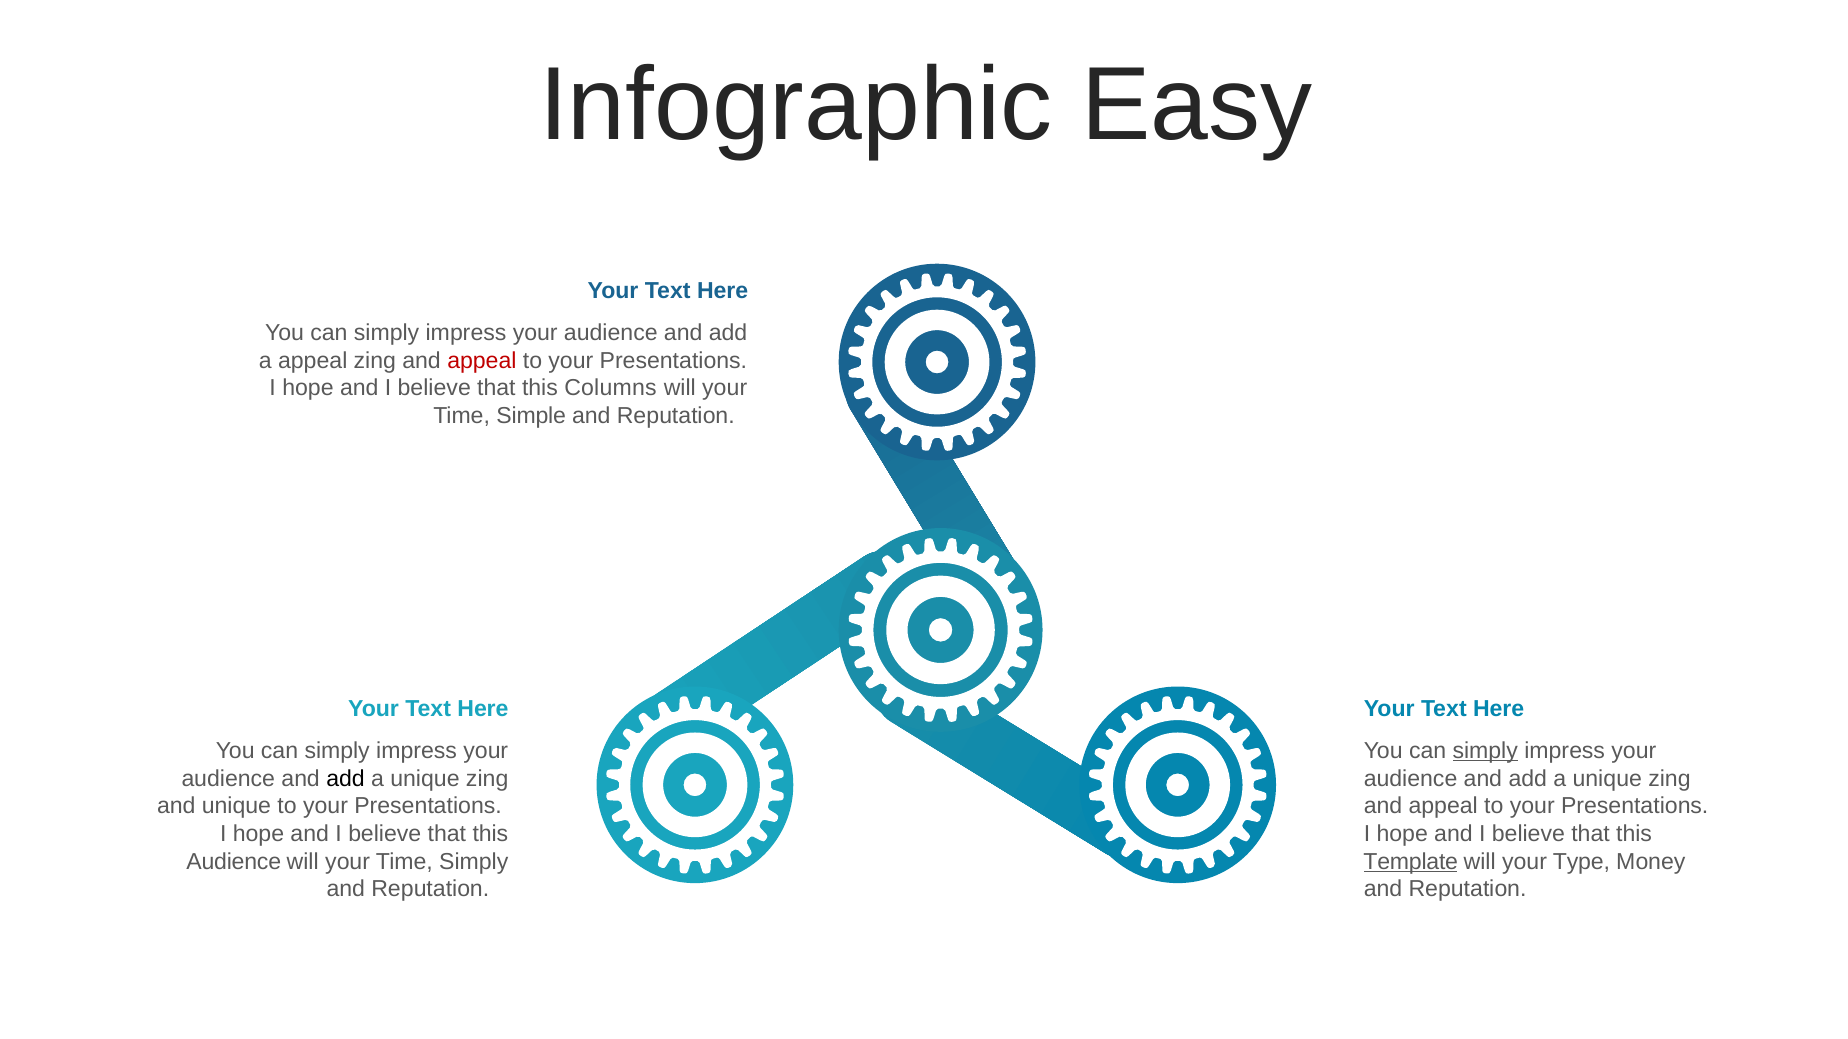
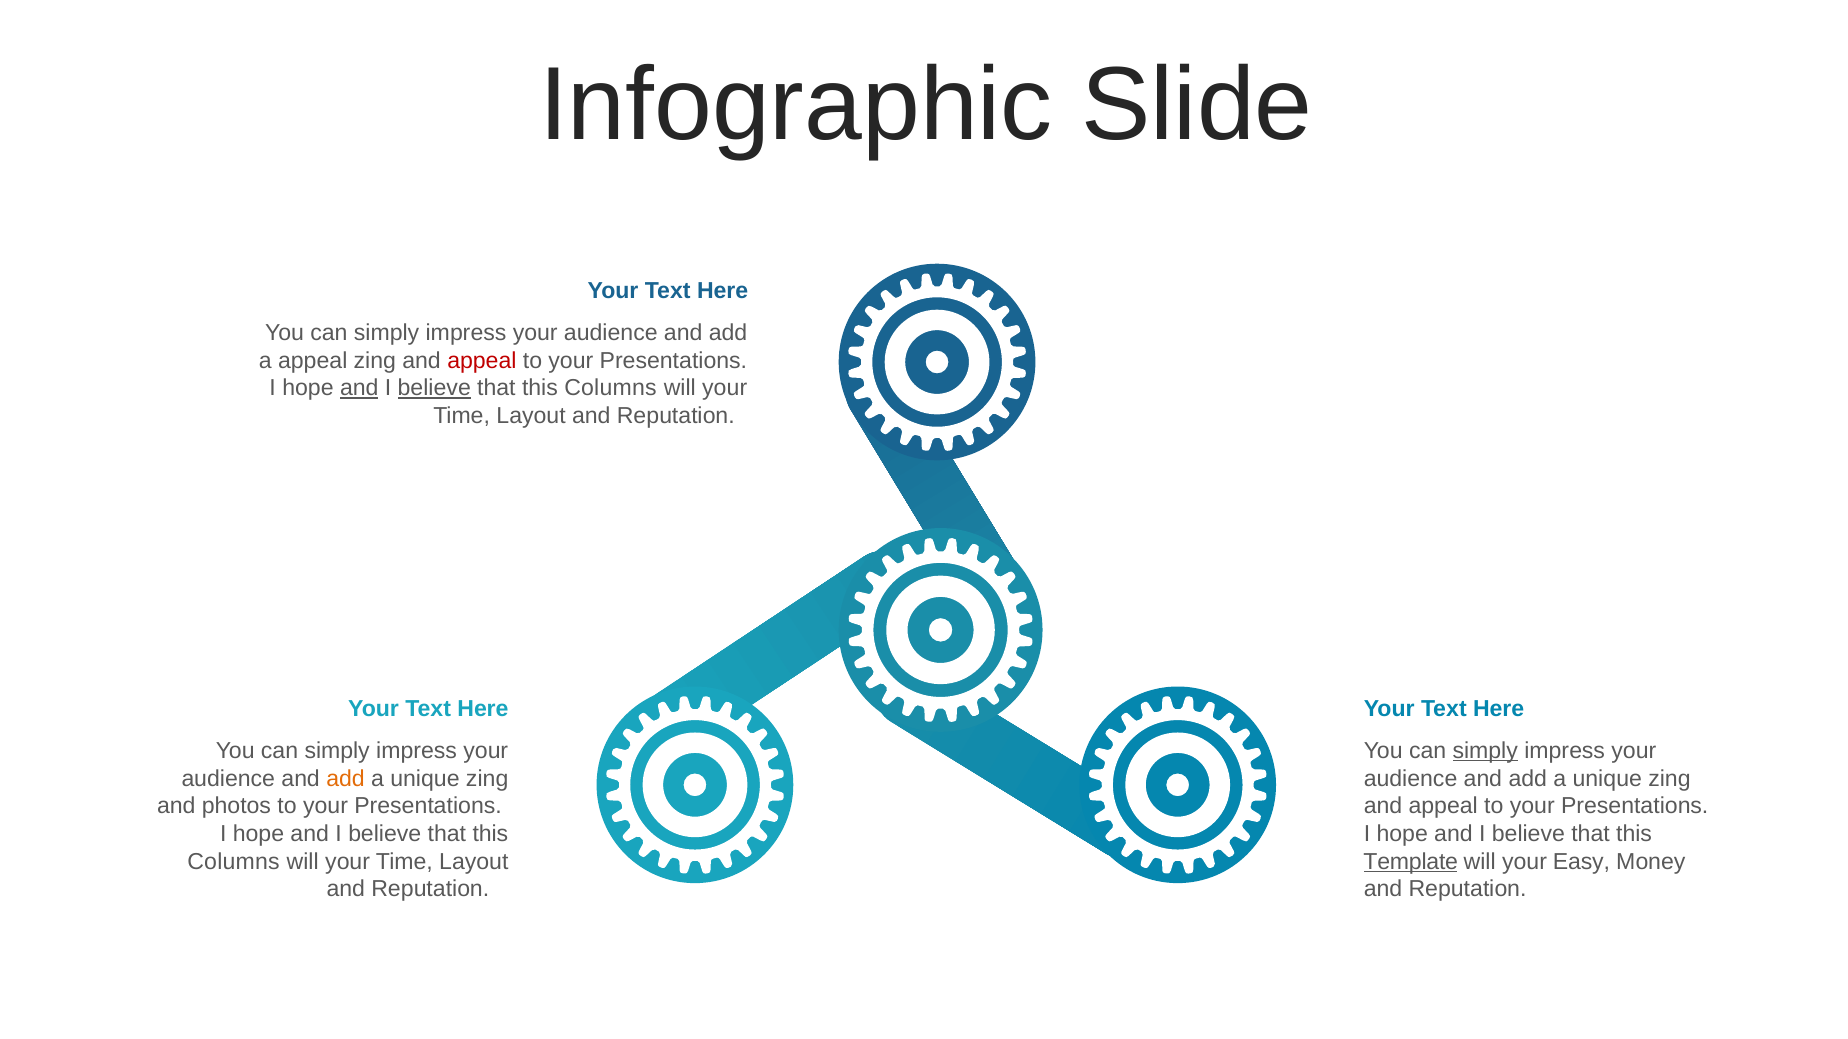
Easy: Easy -> Slide
and at (359, 388) underline: none -> present
believe at (434, 388) underline: none -> present
Simple at (531, 416): Simple -> Layout
add at (346, 779) colour: black -> orange
and unique: unique -> photos
Audience at (234, 862): Audience -> Columns
Simply at (474, 862): Simply -> Layout
Type: Type -> Easy
